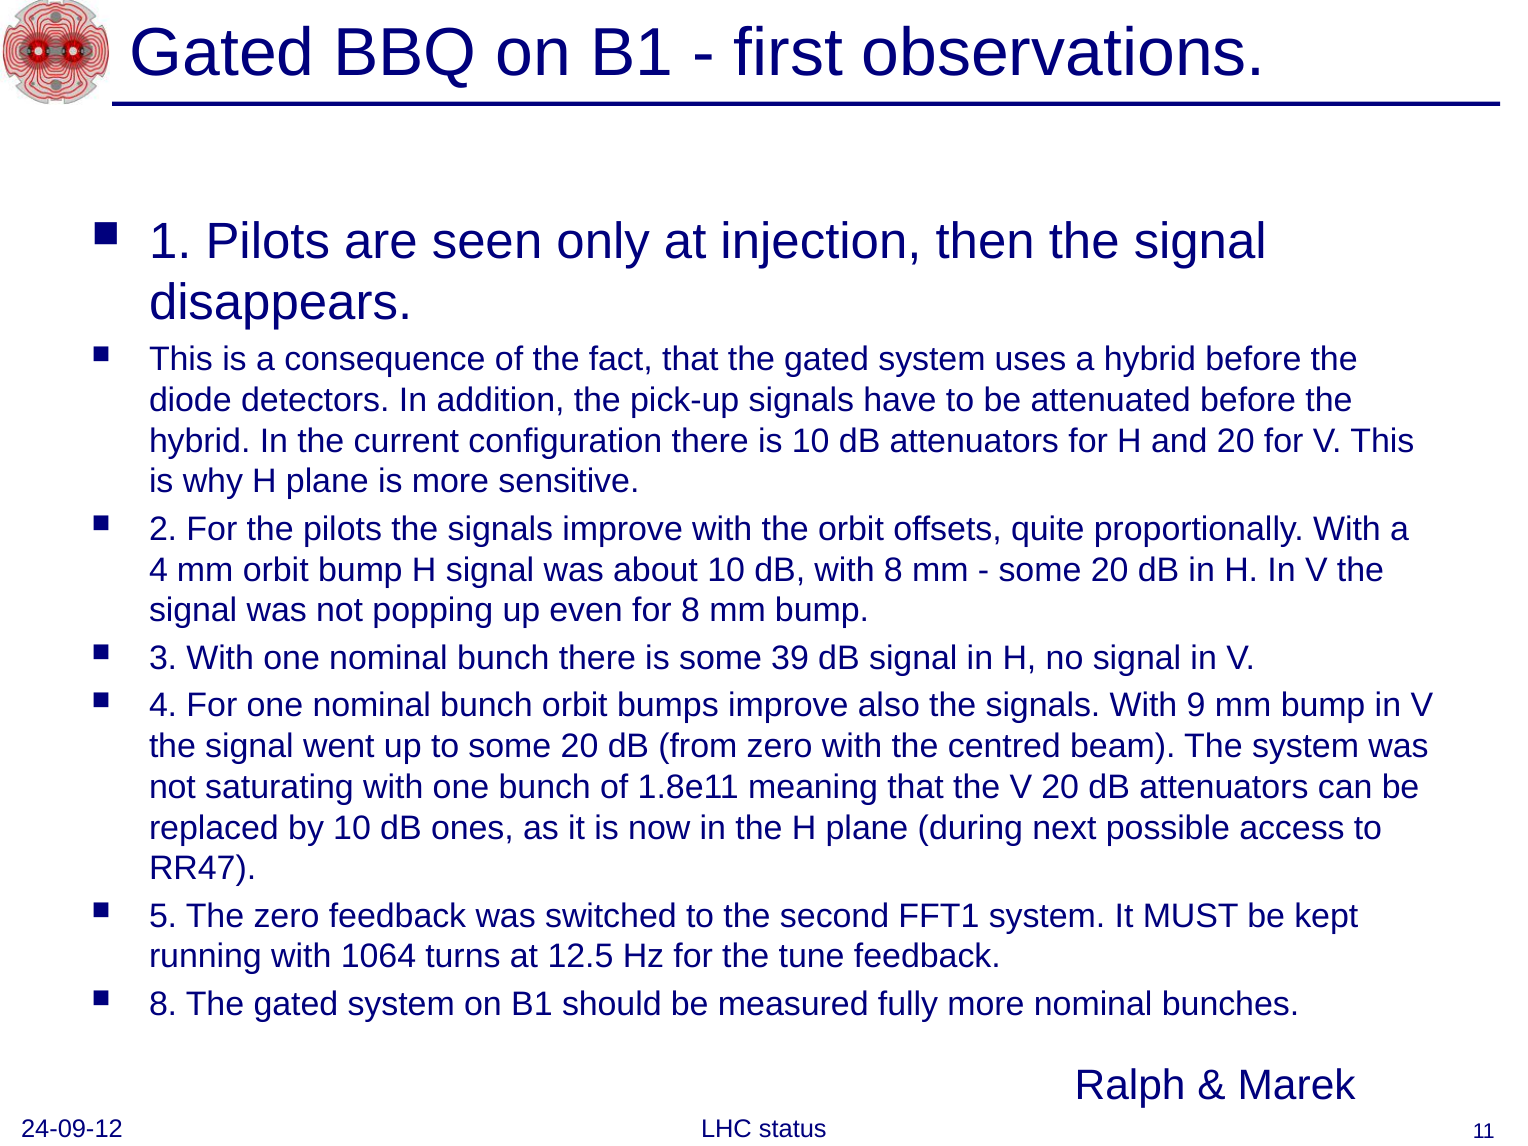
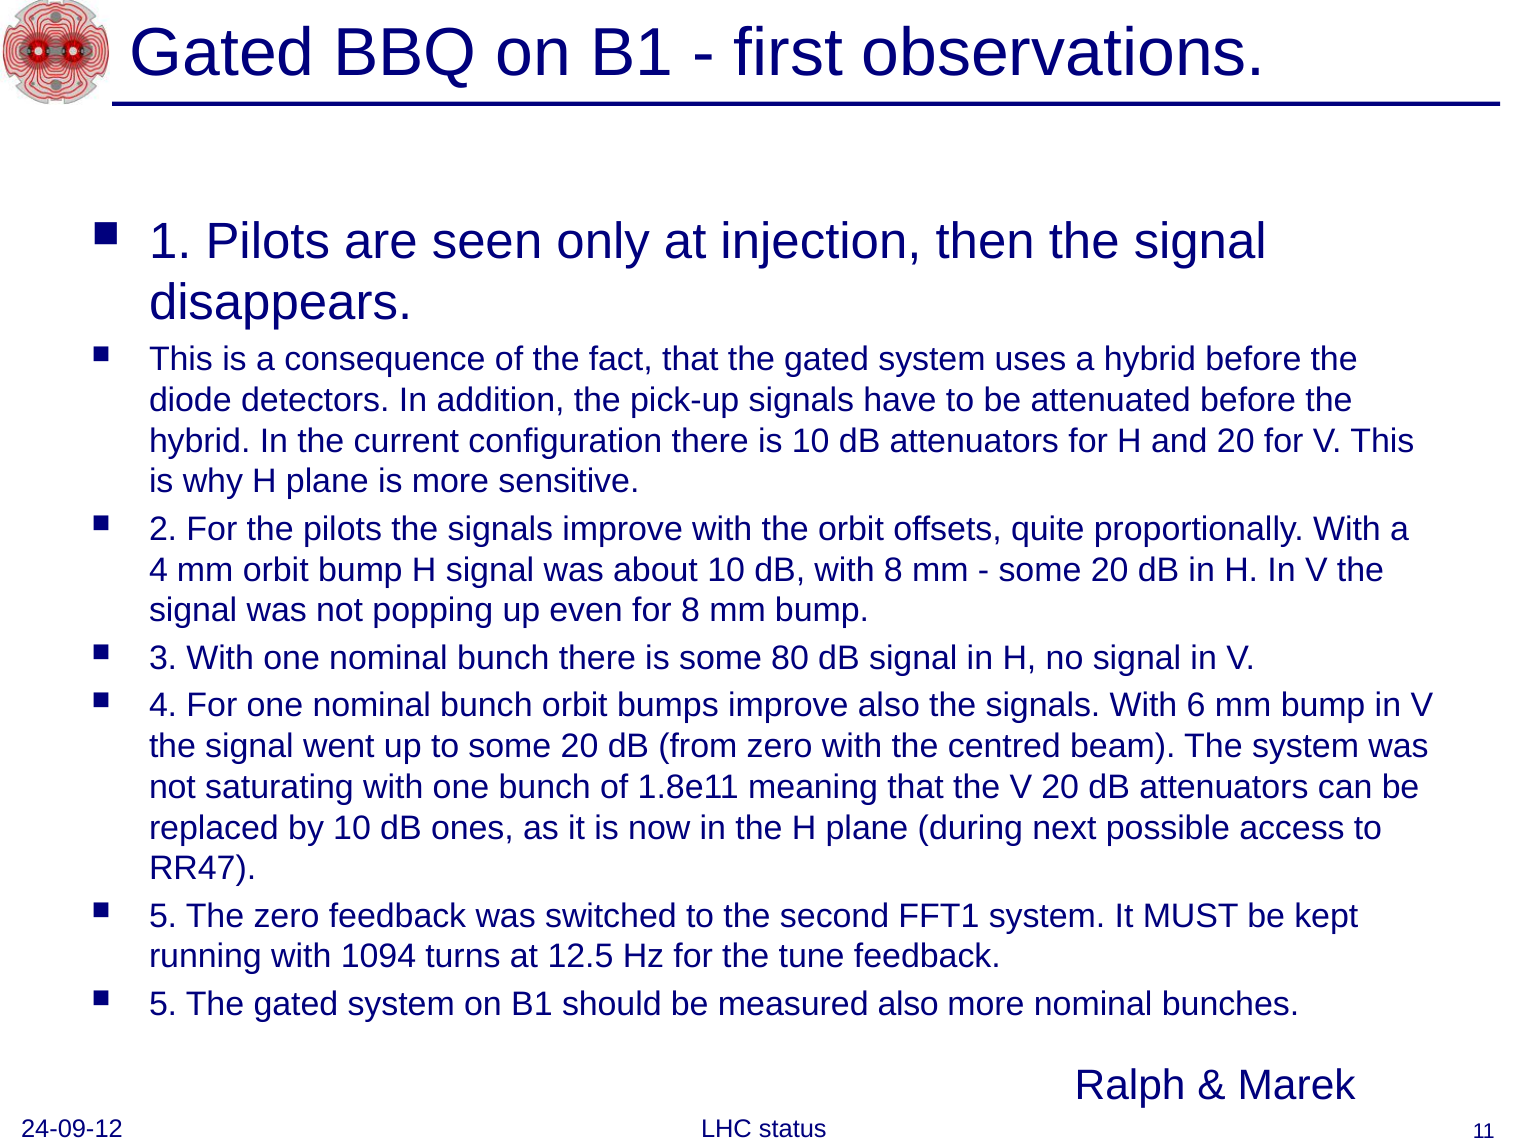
39: 39 -> 80
9: 9 -> 6
1064: 1064 -> 1094
8 at (163, 1004): 8 -> 5
measured fully: fully -> also
